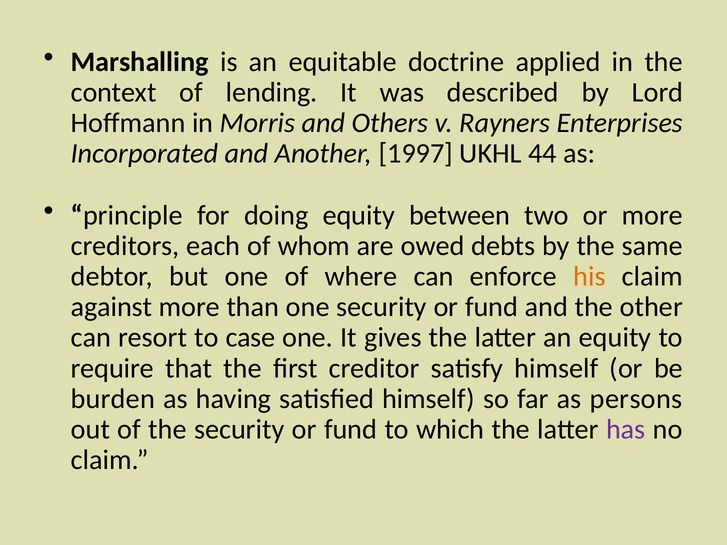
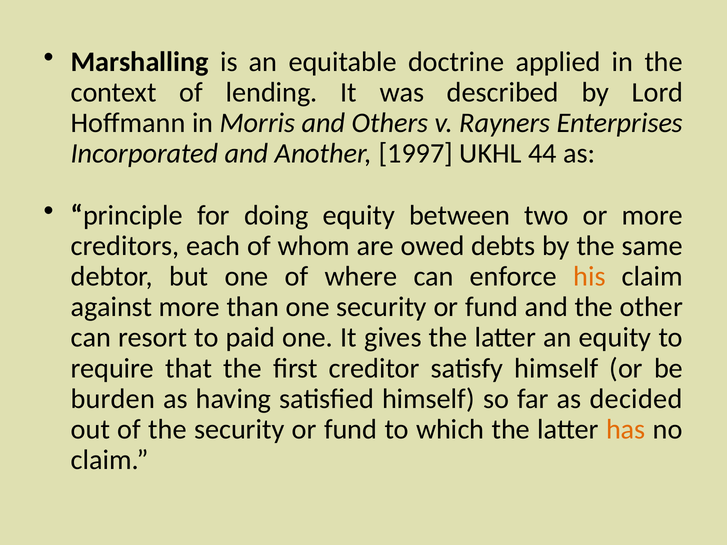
case: case -> paid
persons: persons -> decided
has colour: purple -> orange
